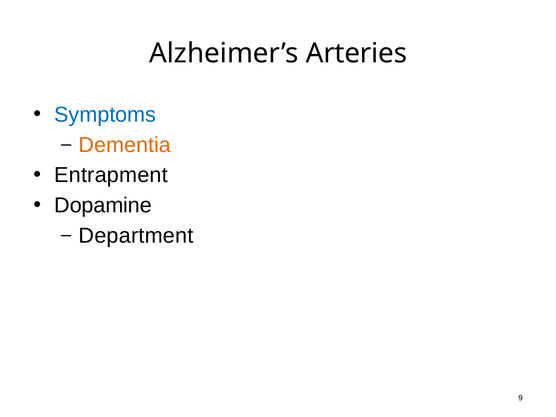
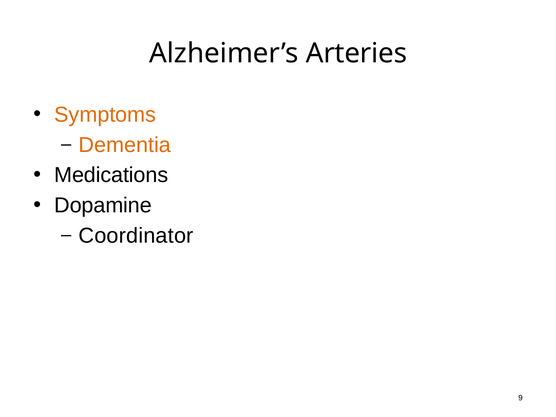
Symptoms colour: blue -> orange
Entrapment: Entrapment -> Medications
Department: Department -> Coordinator
